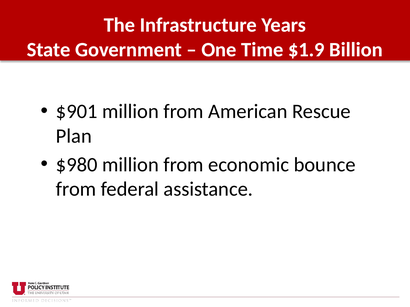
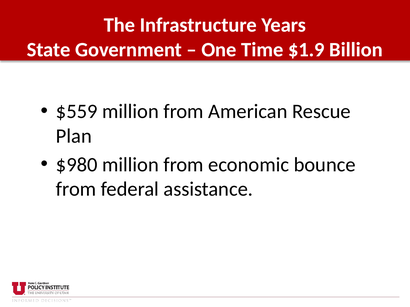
$901: $901 -> $559
